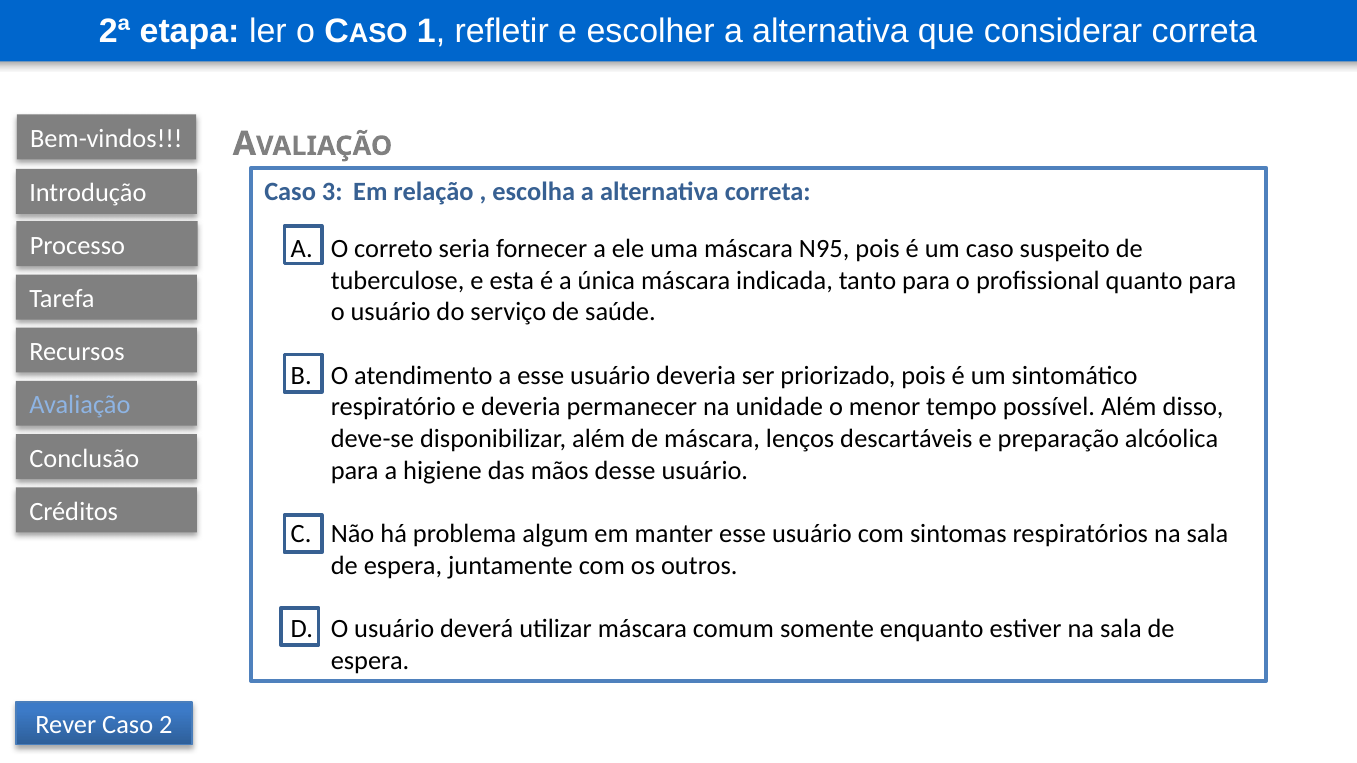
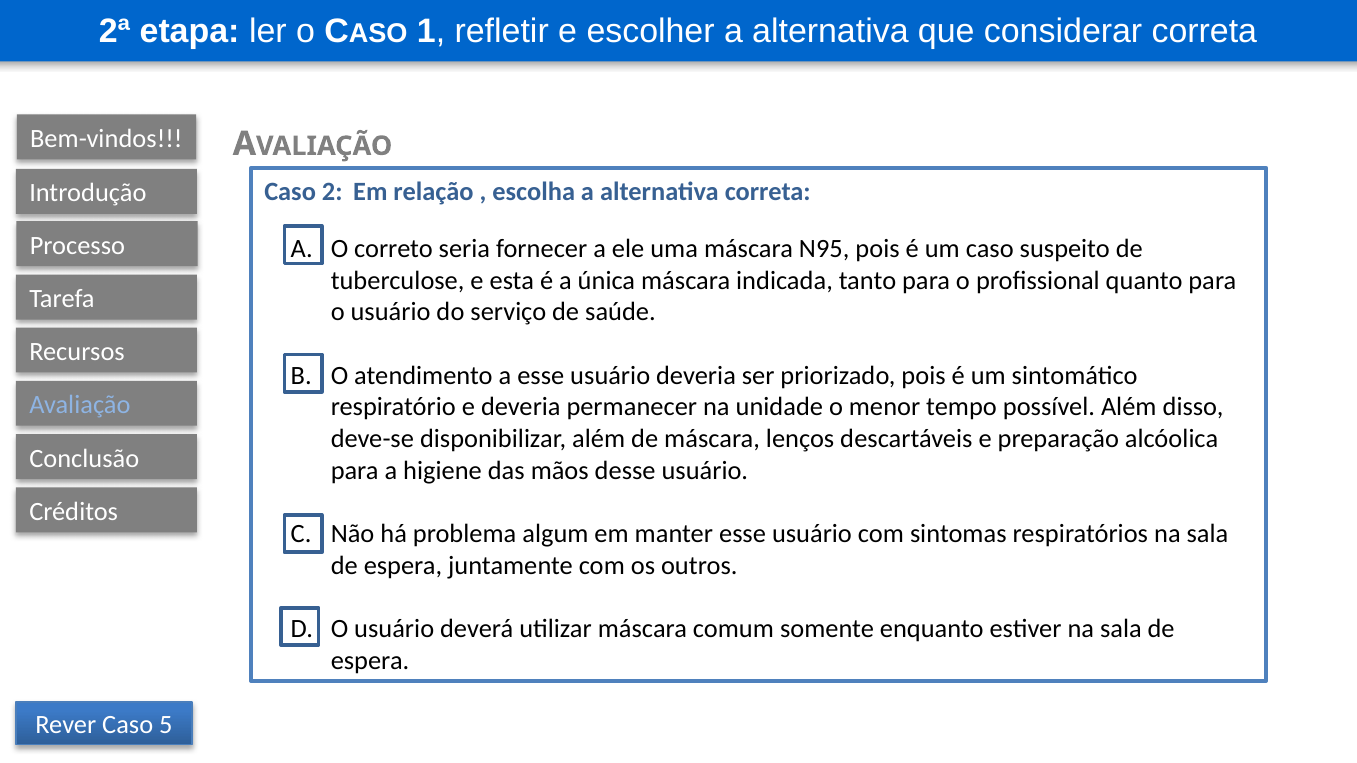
3: 3 -> 2
2: 2 -> 5
